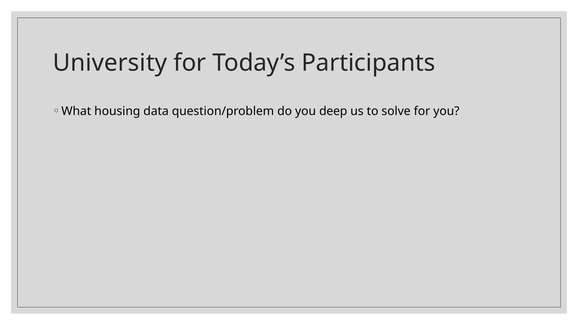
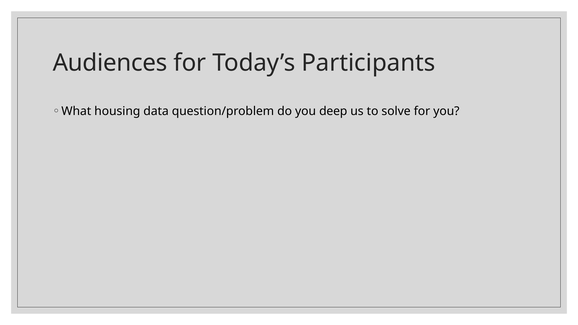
University: University -> Audiences
